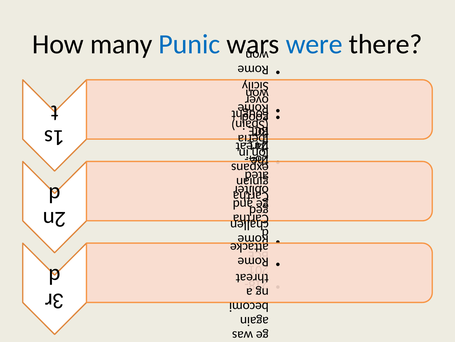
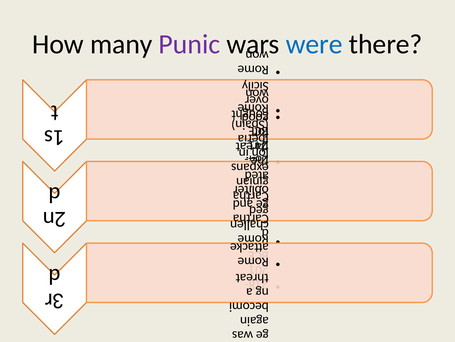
Punic colour: blue -> purple
